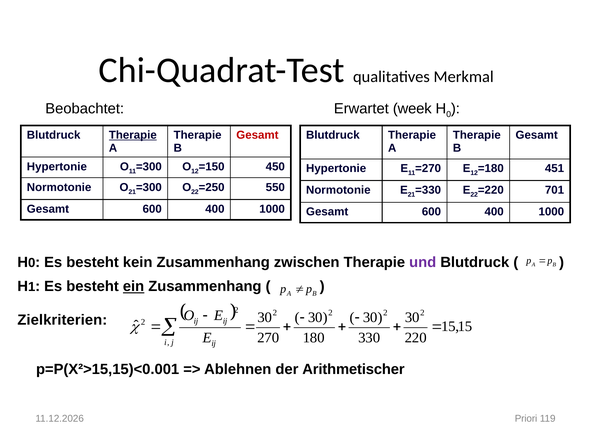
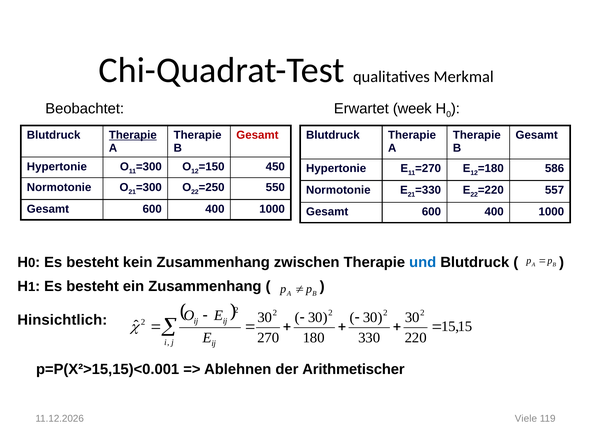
451: 451 -> 586
701: 701 -> 557
und colour: purple -> blue
ein underline: present -> none
Zielkriterien: Zielkriterien -> Hinsichtlich
Priori: Priori -> Viele
